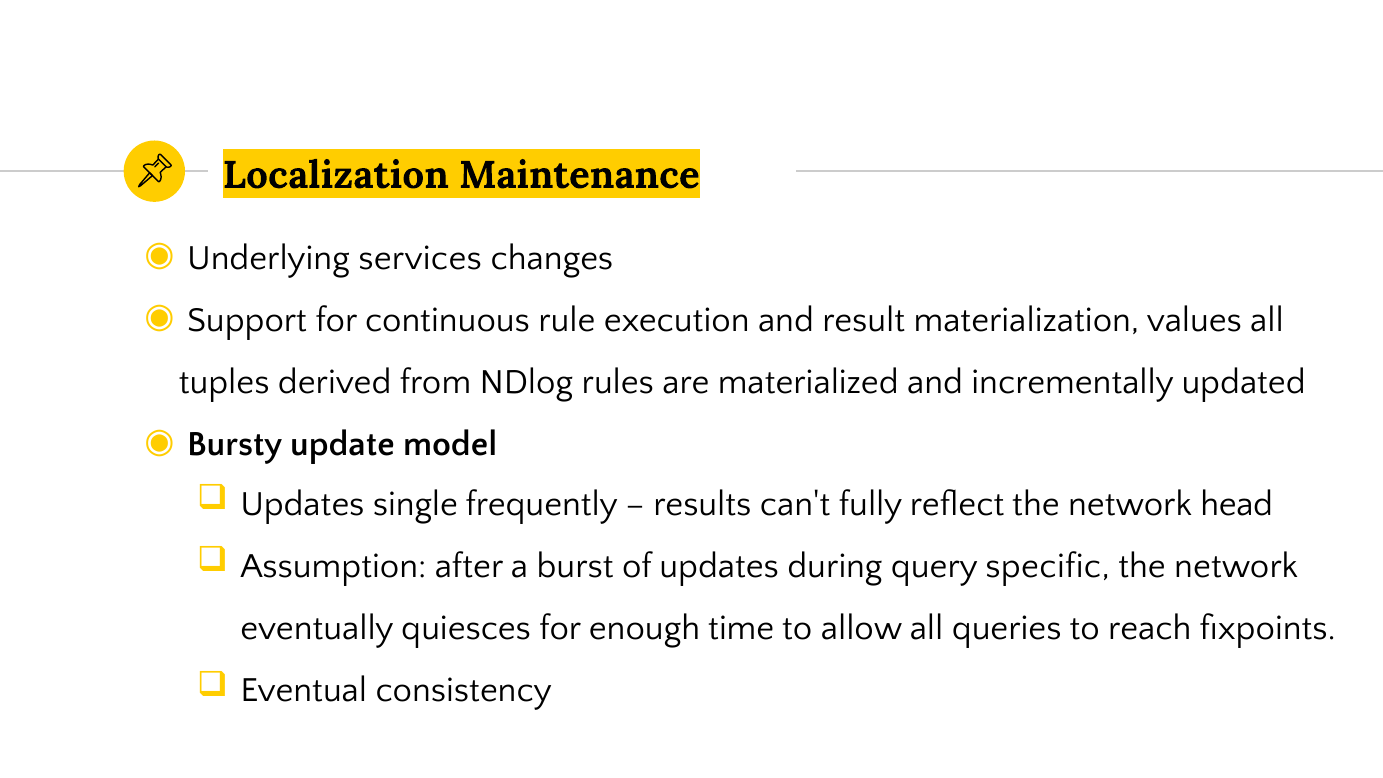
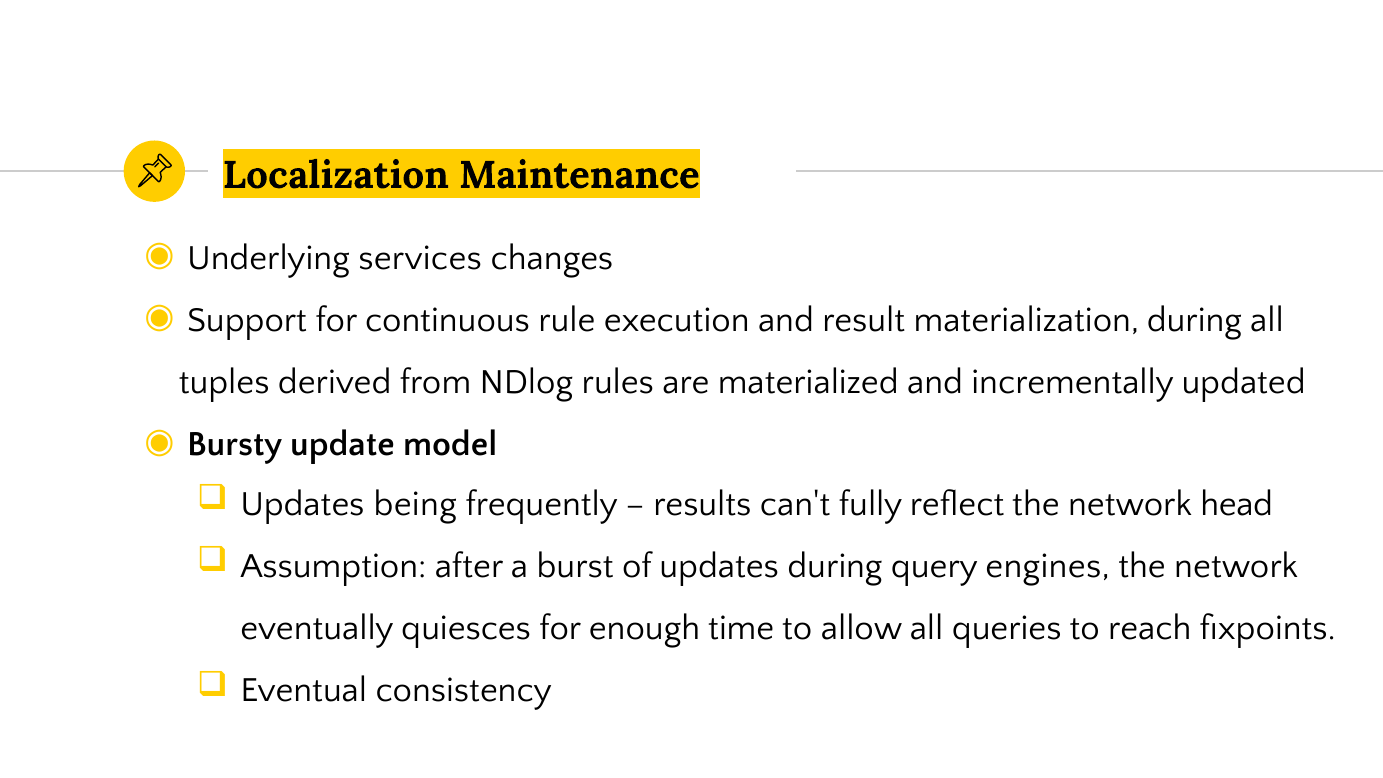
materialization values: values -> during
single: single -> being
specific: specific -> engines
